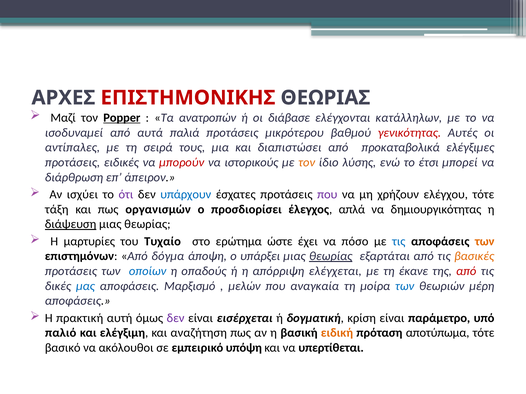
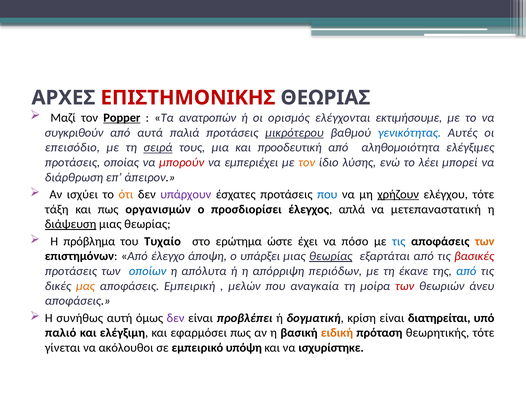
διάβασε: διάβασε -> ορισμός
κατάλληλων: κατάλληλων -> εκτιμήσουμε
ισοδυναμεί: ισοδυναμεί -> συγκριθούν
μικρότερου underline: none -> present
γενικότητας colour: red -> blue
αντίπαλες: αντίπαλες -> επεισόδιο
σειρά underline: none -> present
διαπιστώσει: διαπιστώσει -> προοδευτική
προκαταβολικά: προκαταβολικά -> αληθομοιότητα
ειδικές: ειδικές -> οποίας
ιστορικούς: ιστορικούς -> εμπεριέχει
έτσι: έτσι -> λέει
ότι colour: purple -> orange
υπάρχουν colour: blue -> purple
που at (327, 195) colour: purple -> blue
χρήζουν underline: none -> present
δημιουργικότητας: δημιουργικότητας -> μετεπαναστατική
μαρτυρίες: μαρτυρίες -> πρόβλημα
δόγμα: δόγμα -> έλεγχο
βασικές colour: orange -> red
οπαδούς: οπαδούς -> απόλυτα
ελέγχεται: ελέγχεται -> περιόδων
από at (466, 271) colour: red -> blue
μας colour: blue -> orange
Μαρξισμό: Μαρξισμό -> Εμπειρική
των at (405, 286) colour: blue -> red
μέρη: μέρη -> άνευ
πρακτική: πρακτική -> συνήθως
εισέρχεται: εισέρχεται -> προβλέπει
παράμετρο: παράμετρο -> διατηρείται
αναζήτηση: αναζήτηση -> εφαρμόσει
αποτύπωμα: αποτύπωμα -> θεωρητικής
βασικό: βασικό -> γίνεται
υπερτίθεται: υπερτίθεται -> ισχυρίστηκε
